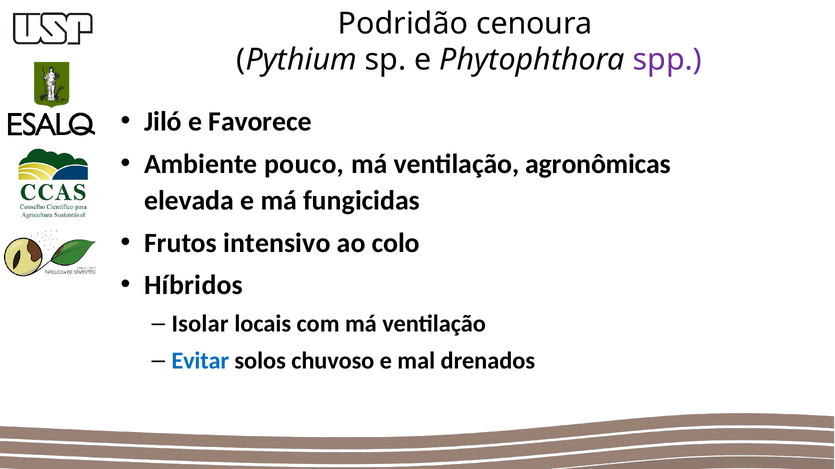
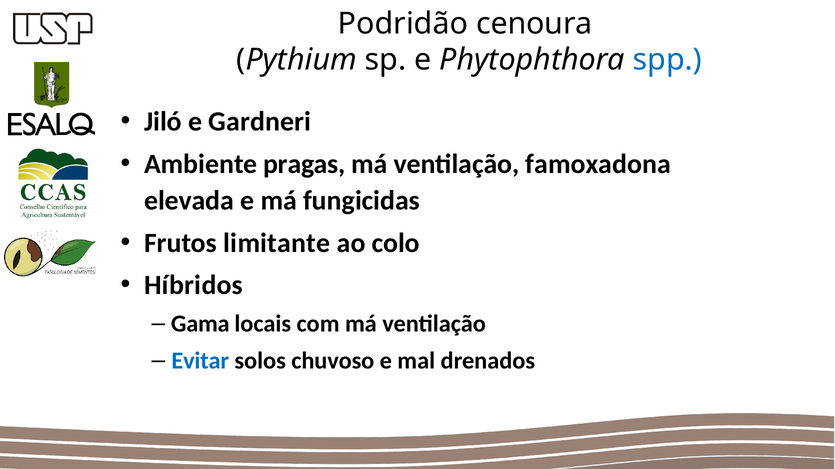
spp colour: purple -> blue
Favorece: Favorece -> Gardneri
pouco: pouco -> pragas
agronômicas: agronômicas -> famoxadona
intensivo: intensivo -> limitante
Isolar: Isolar -> Gama
